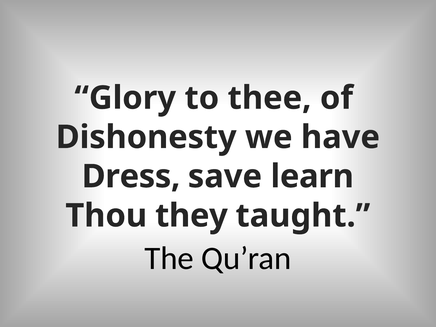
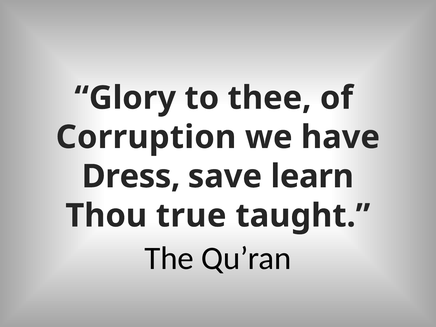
Dishonesty: Dishonesty -> Corruption
they: they -> true
